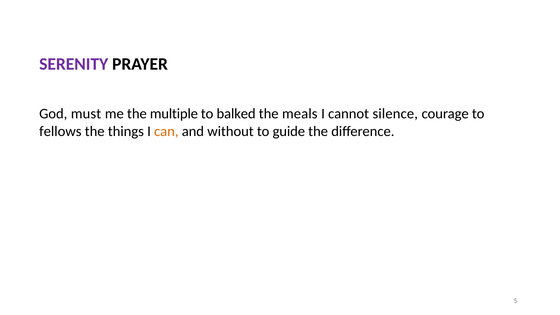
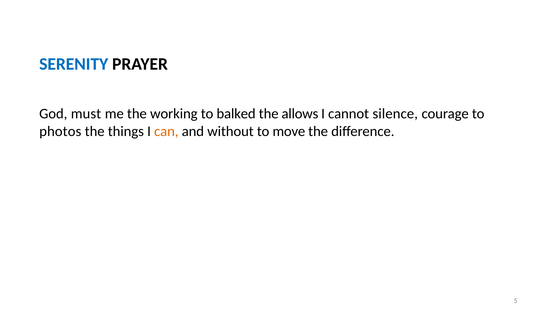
SERENITY colour: purple -> blue
multiple: multiple -> working
meals: meals -> allows
fellows: fellows -> photos
guide: guide -> move
